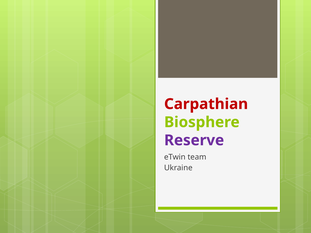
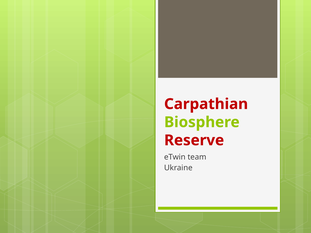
Reserve colour: purple -> red
